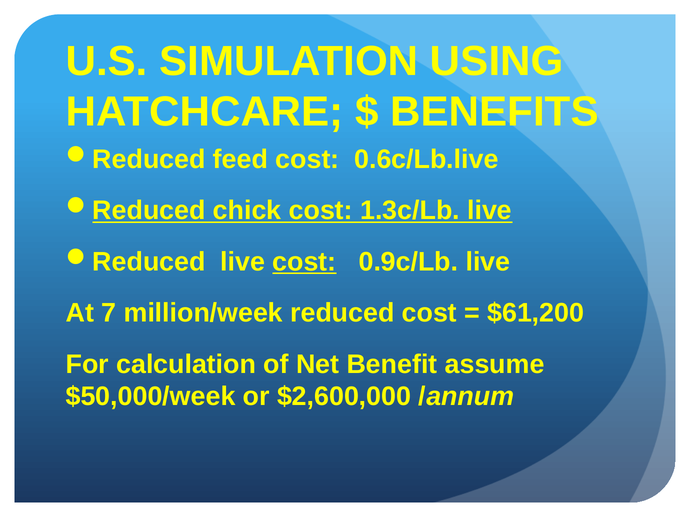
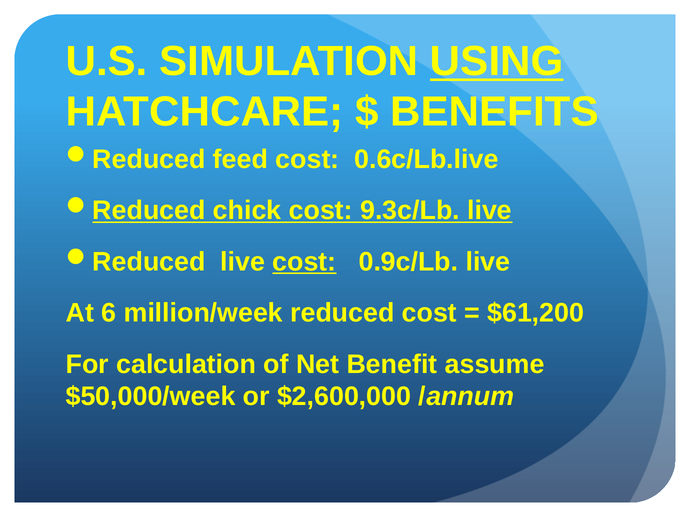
USING underline: none -> present
1.3c/Lb: 1.3c/Lb -> 9.3c/Lb
7: 7 -> 6
